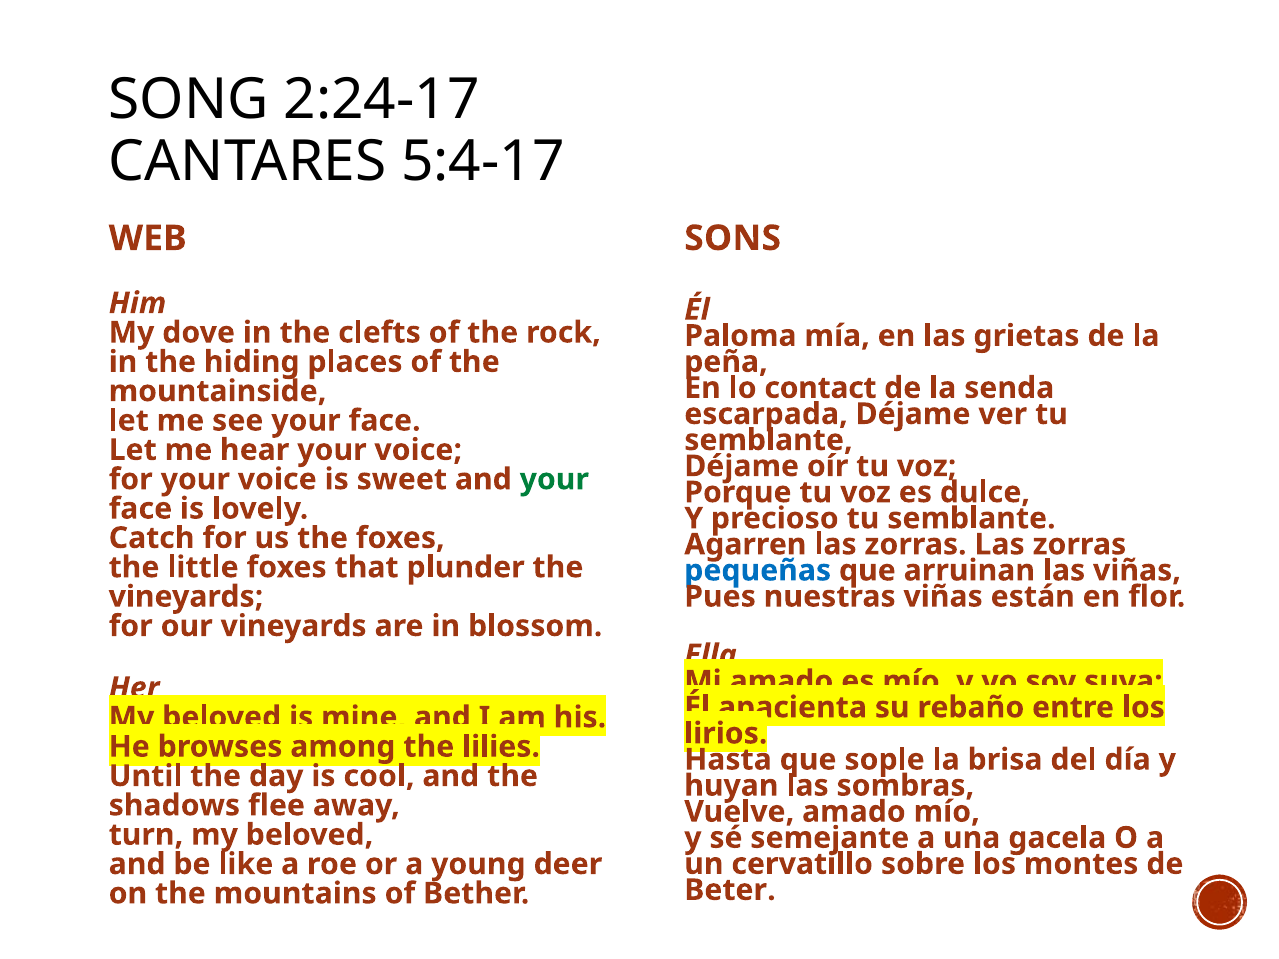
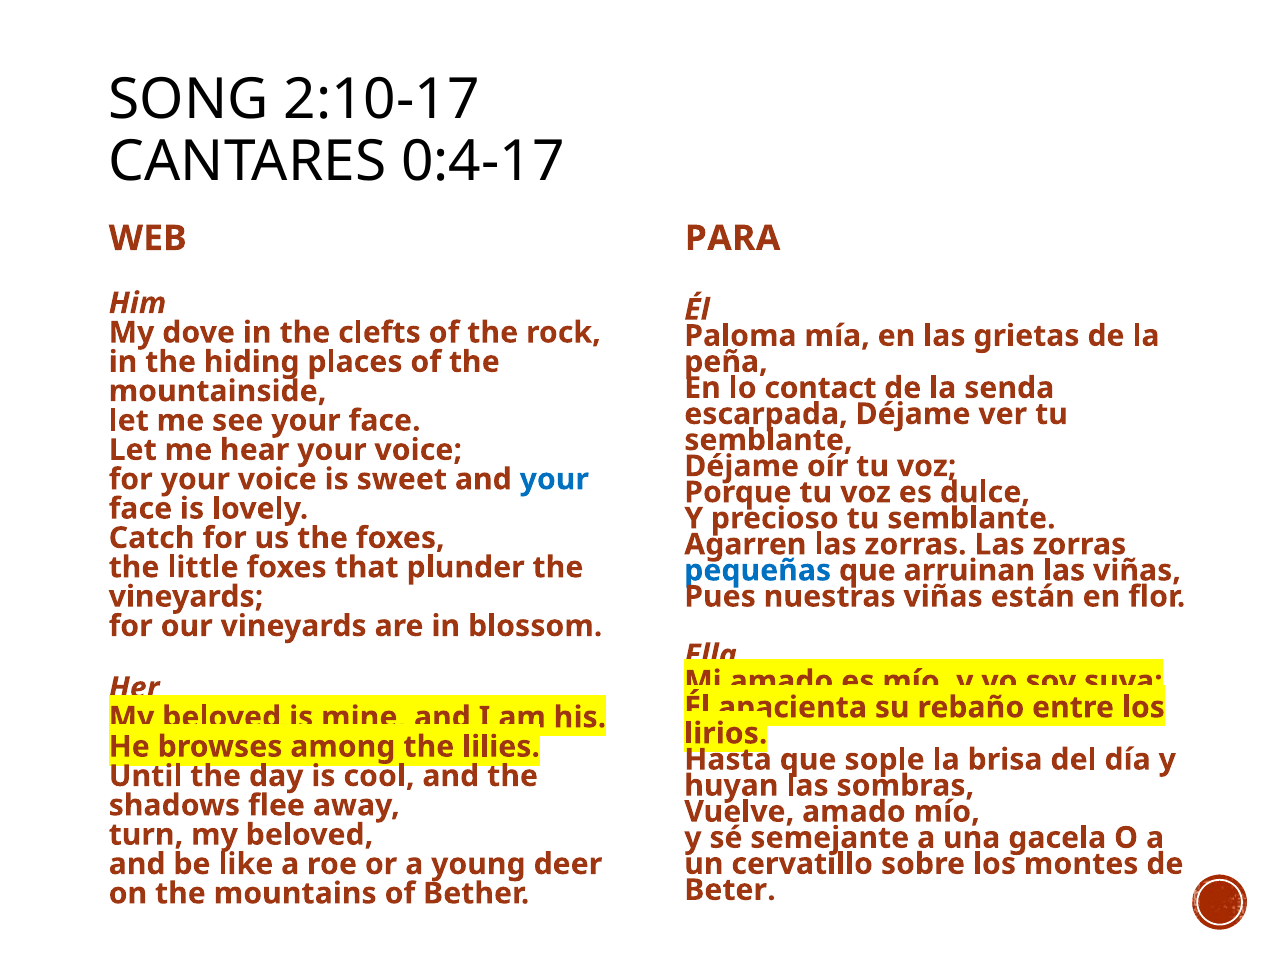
2:24-17: 2:24-17 -> 2:10-17
5:4-17: 5:4-17 -> 0:4-17
SONS: SONS -> PARA
your at (554, 479) colour: green -> blue
